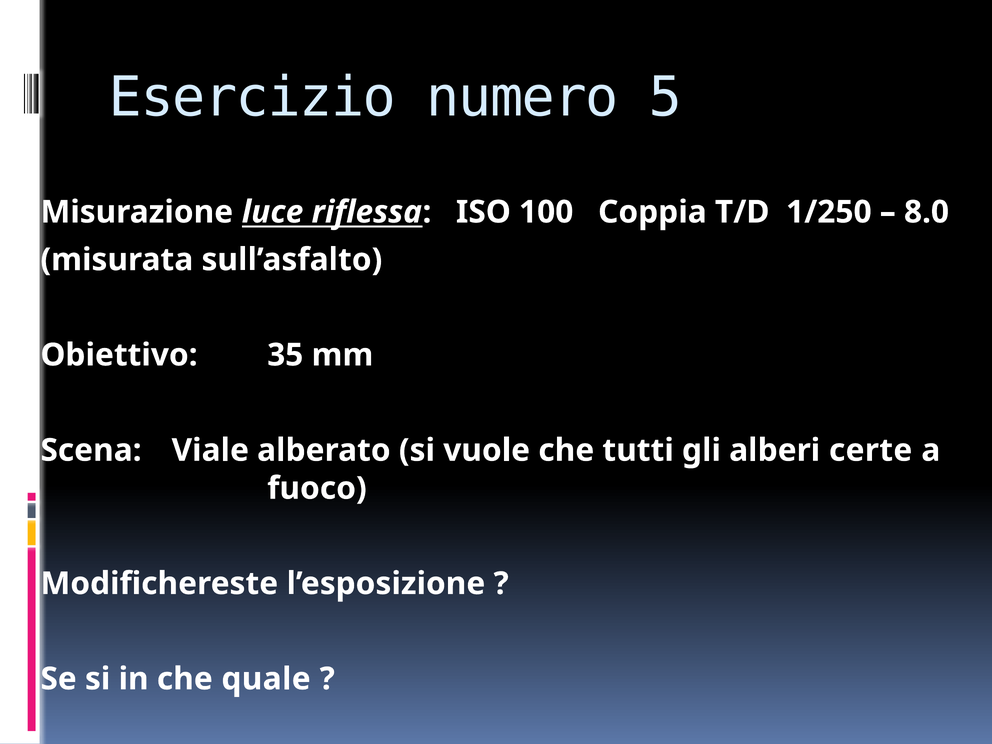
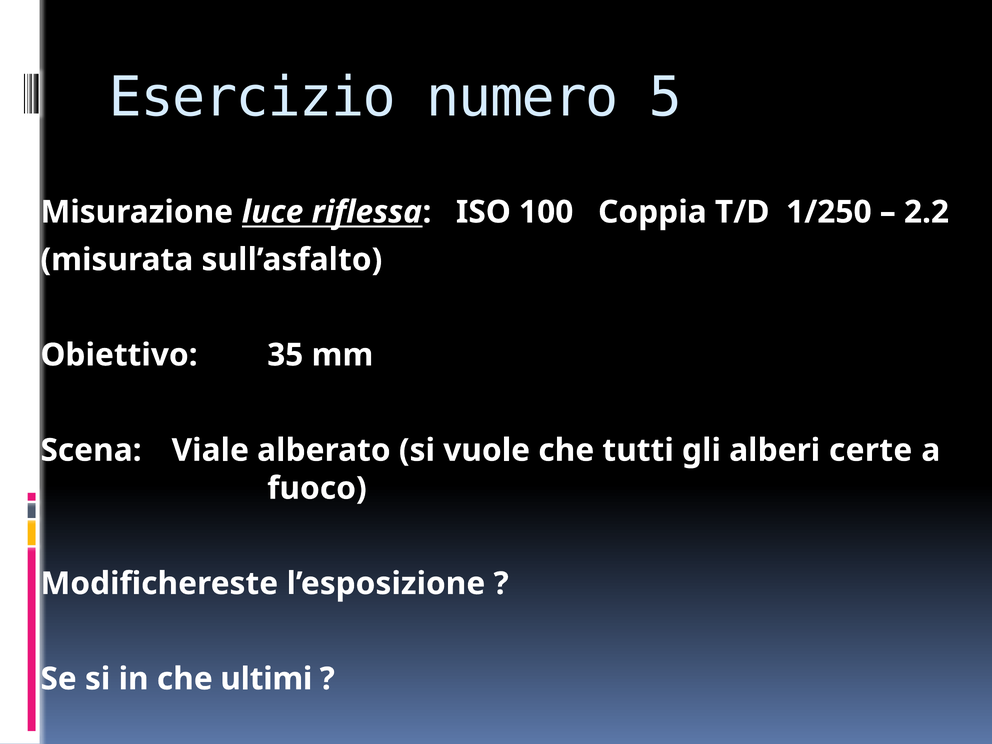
8.0: 8.0 -> 2.2
quale: quale -> ultimi
